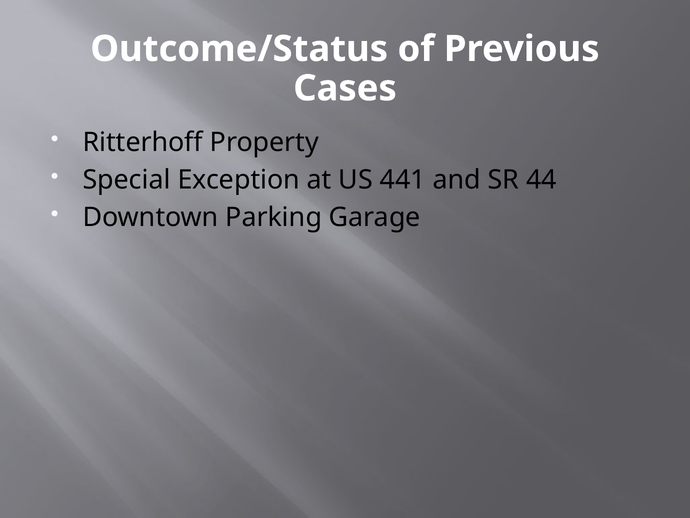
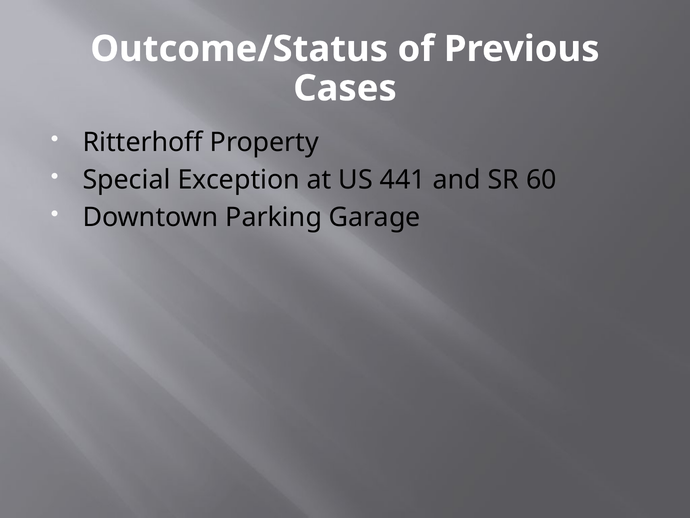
44: 44 -> 60
